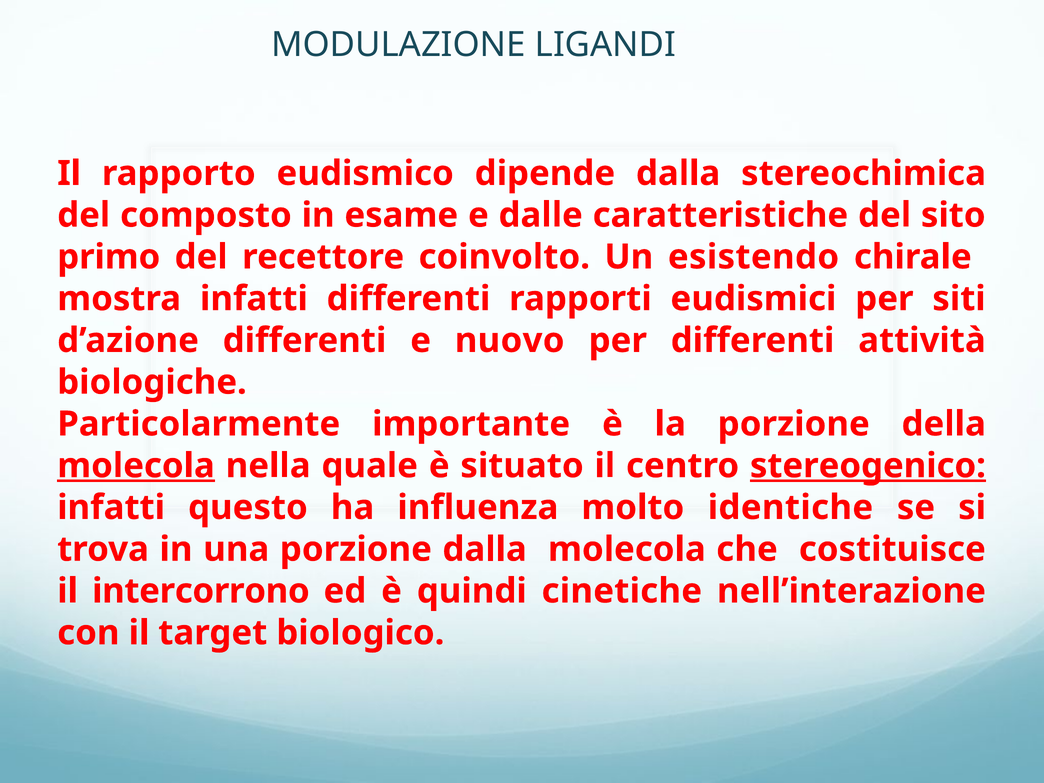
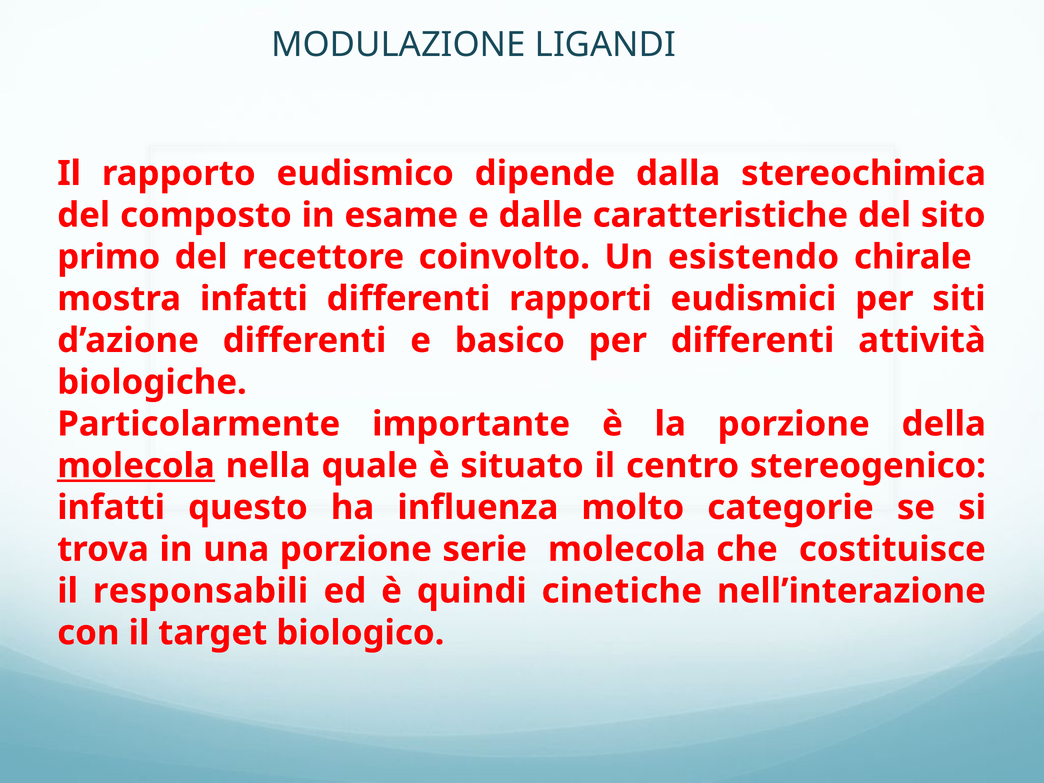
nuovo: nuovo -> basico
stereogenico underline: present -> none
identiche: identiche -> categorie
porzione dalla: dalla -> serie
intercorrono: intercorrono -> responsabili
